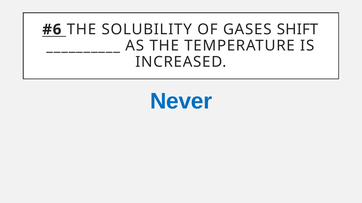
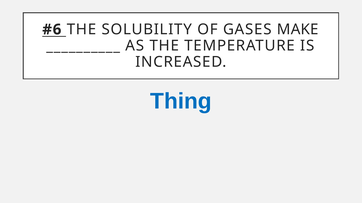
SHIFT: SHIFT -> MAKE
Never: Never -> Thing
